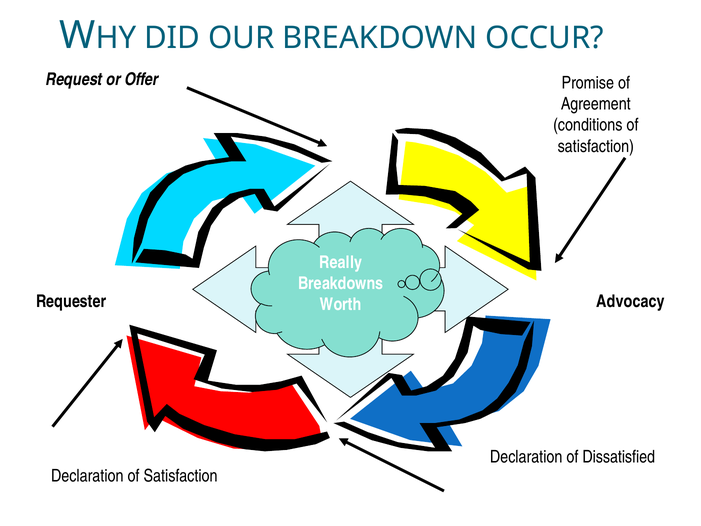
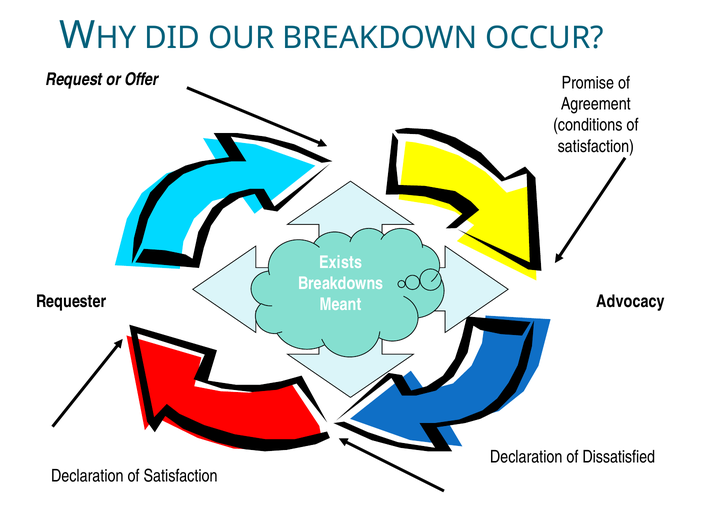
Really: Really -> Exists
Worth: Worth -> Meant
